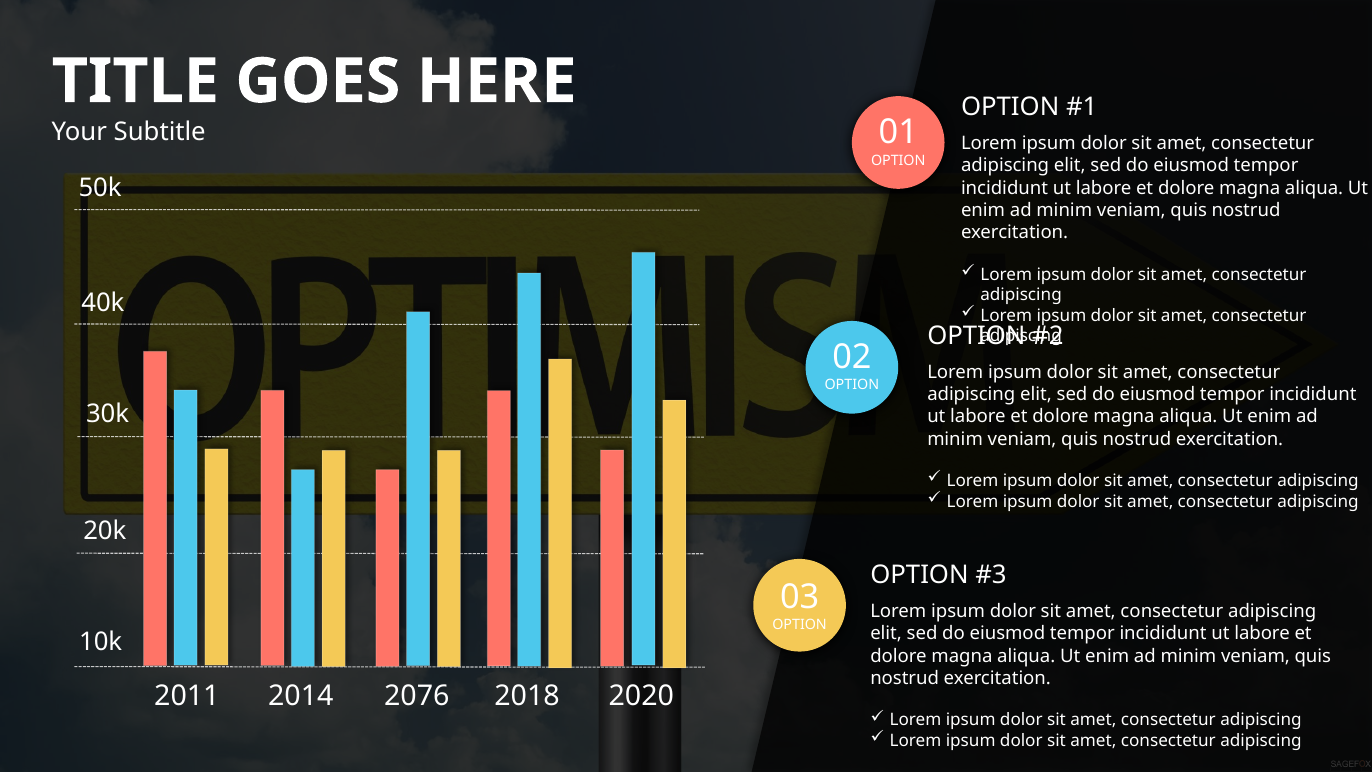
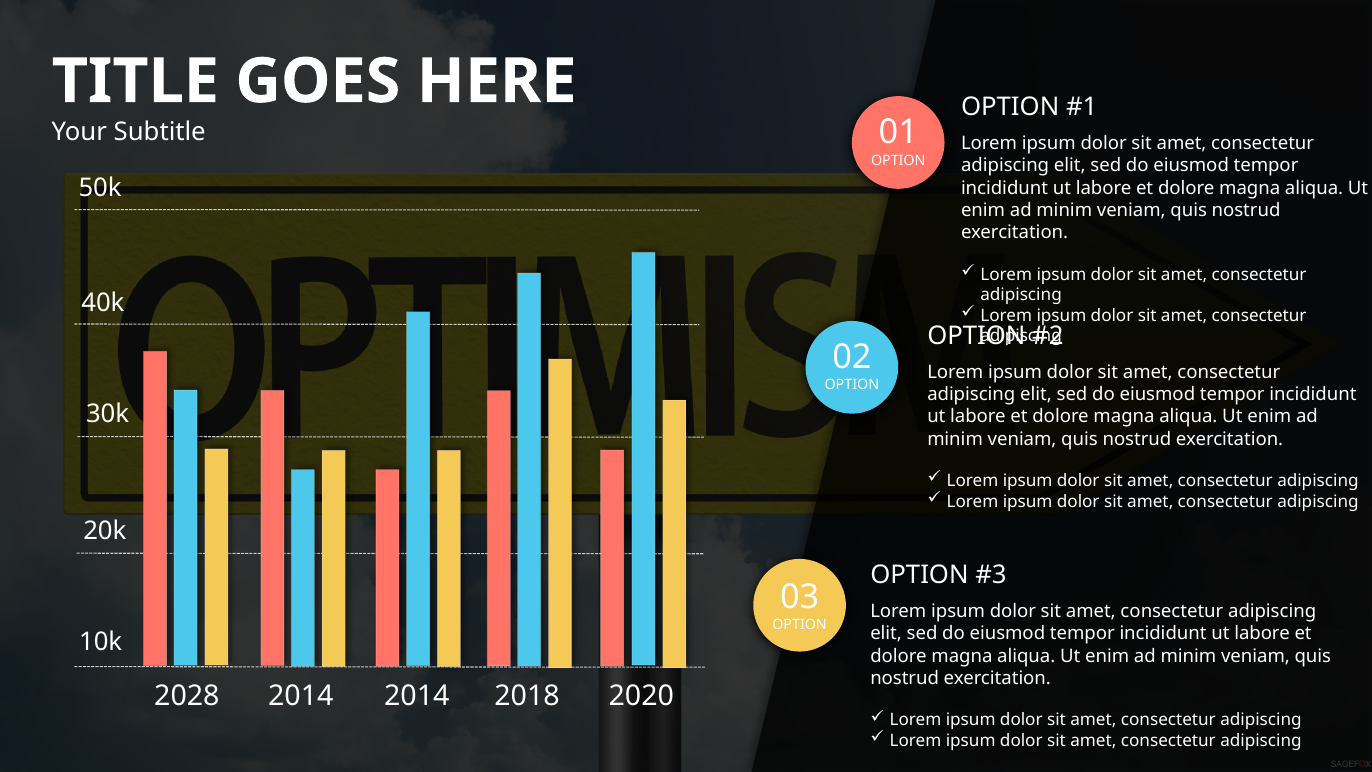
2011: 2011 -> 2028
2014 2076: 2076 -> 2014
